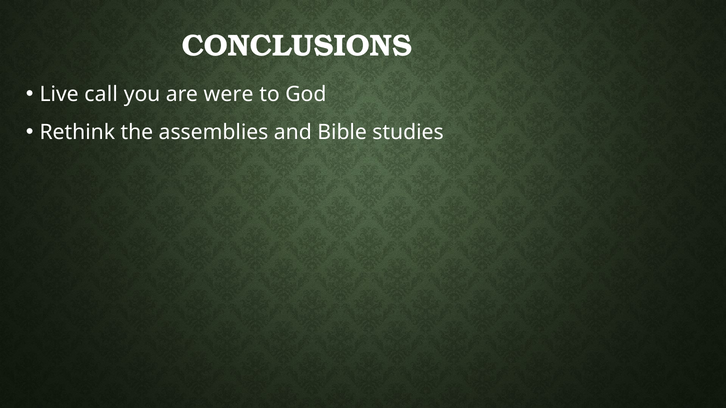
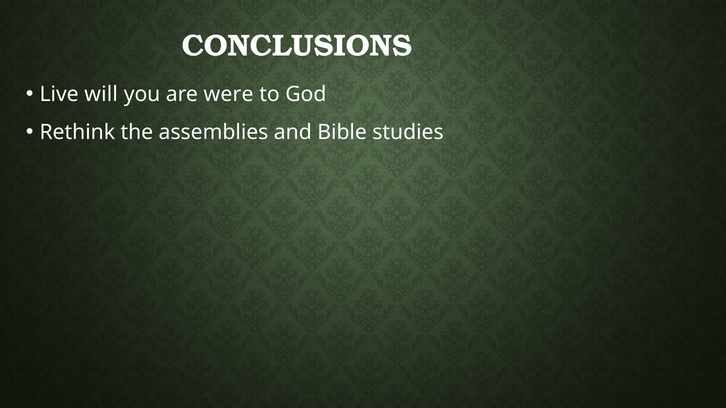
call: call -> will
